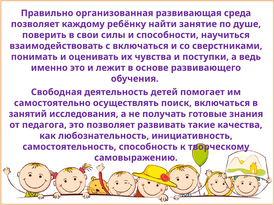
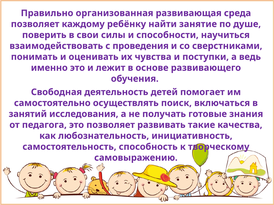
с включаться: включаться -> проведения
